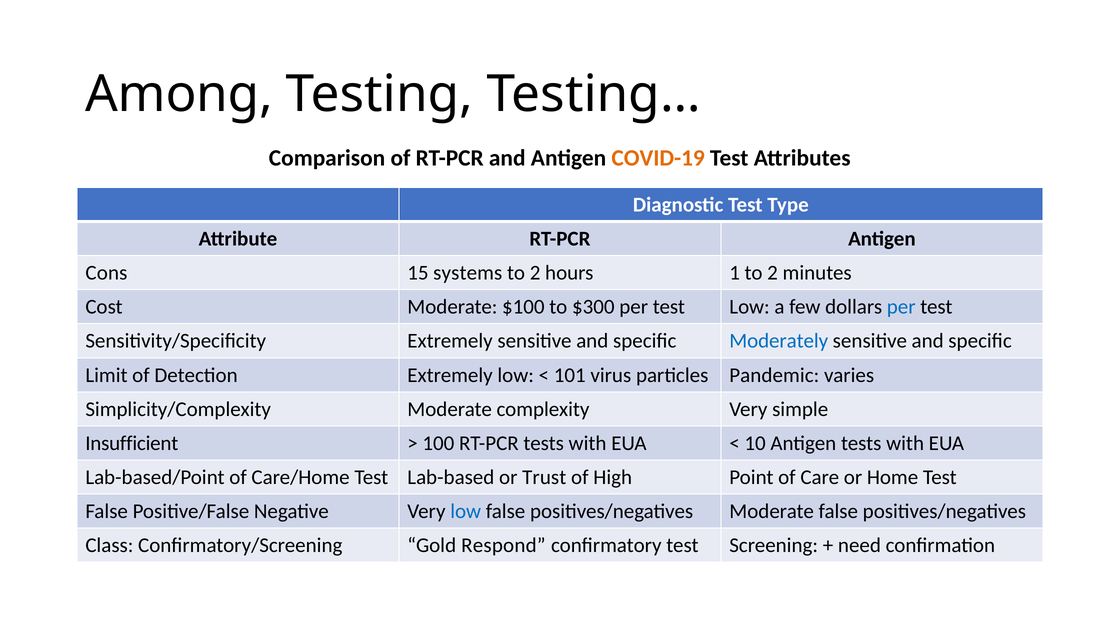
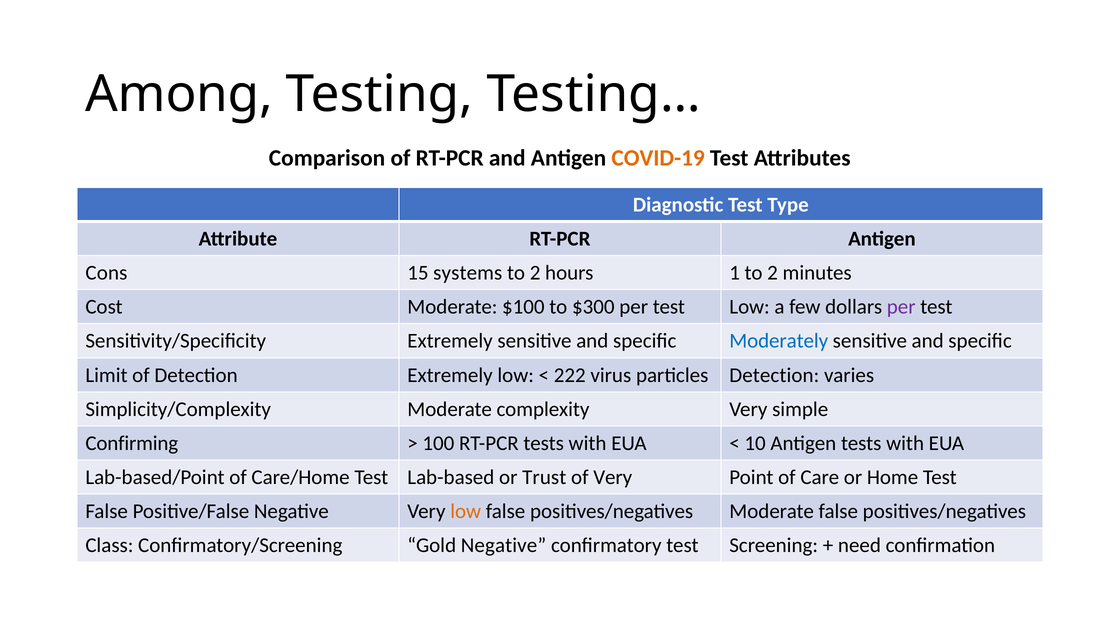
per at (901, 307) colour: blue -> purple
101: 101 -> 222
particles Pandemic: Pandemic -> Detection
Insufficient: Insufficient -> Confirming
of High: High -> Very
low at (466, 511) colour: blue -> orange
Gold Respond: Respond -> Negative
